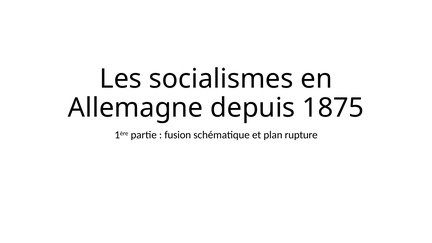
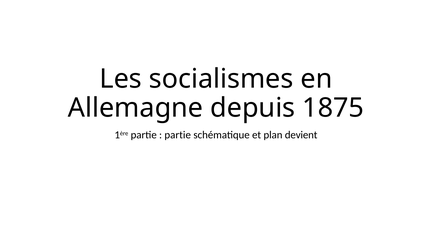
fusion at (178, 135): fusion -> partie
rupture: rupture -> devient
